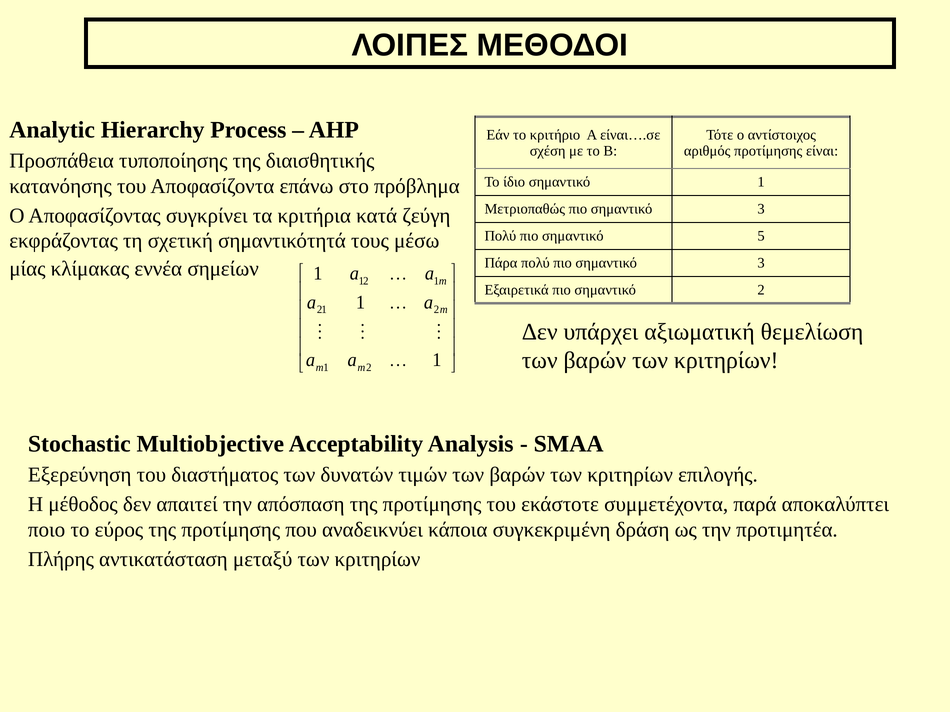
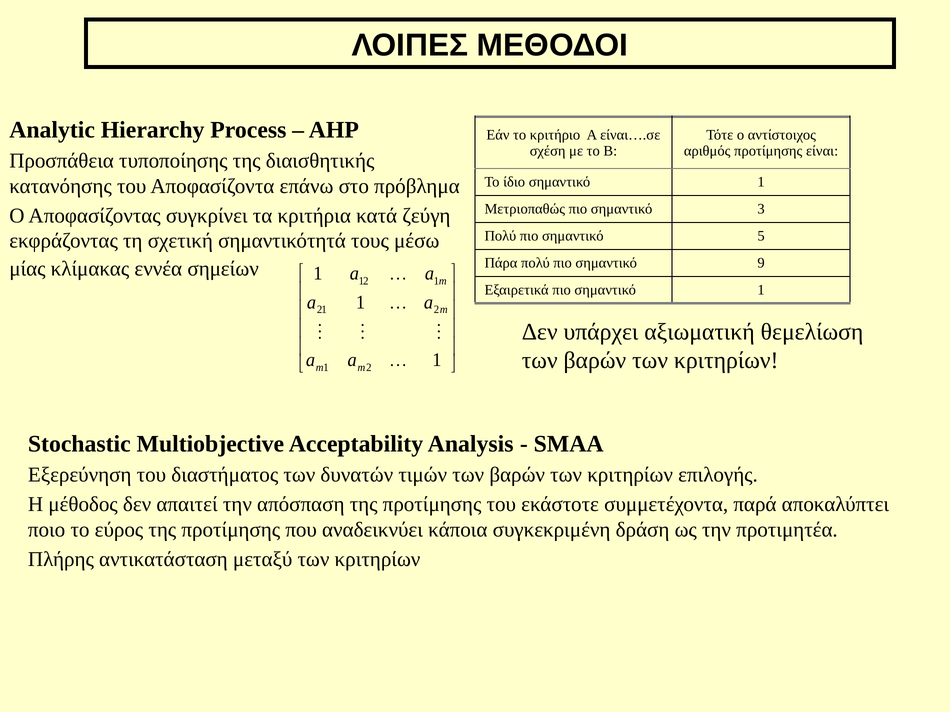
πολύ πιο σημαντικό 3: 3 -> 9
πιο σημαντικό 2: 2 -> 1
